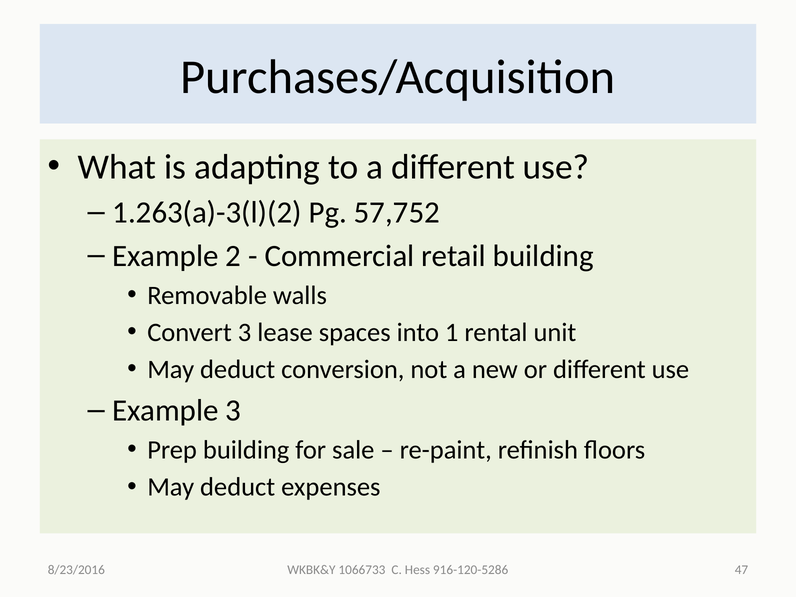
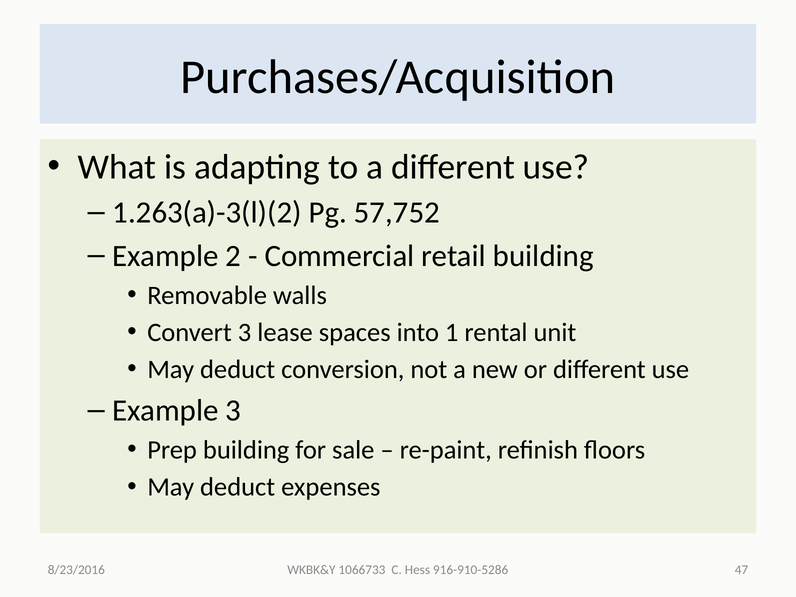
916-120-5286: 916-120-5286 -> 916-910-5286
